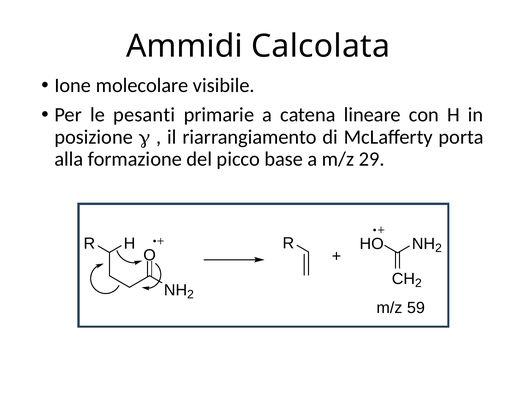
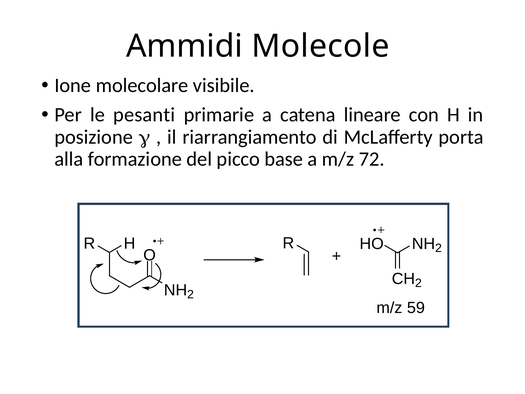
Calcolata: Calcolata -> Molecole
29: 29 -> 72
